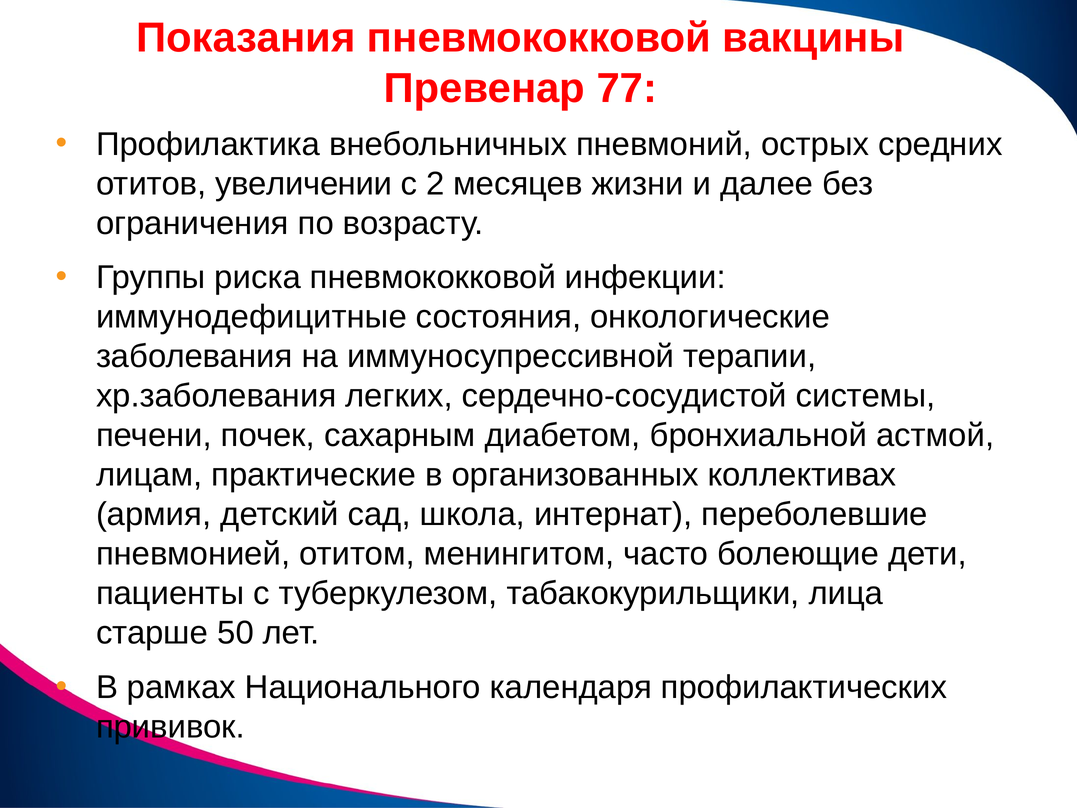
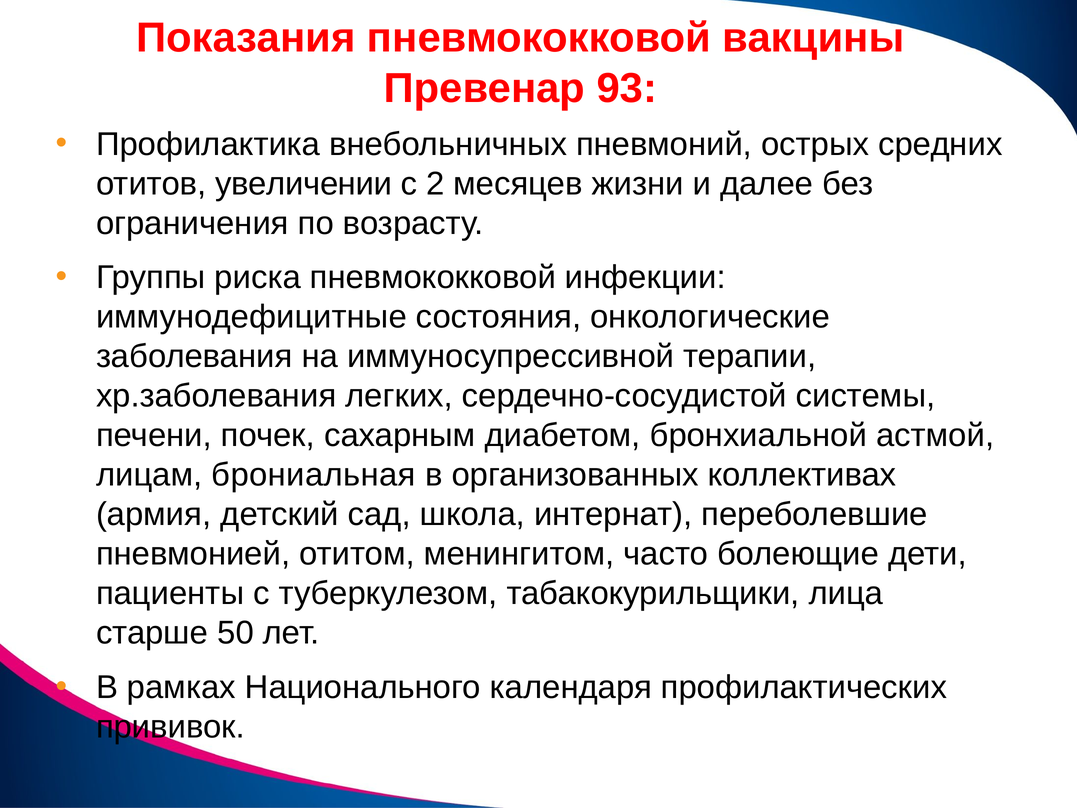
77: 77 -> 93
практические: практические -> брониальная
